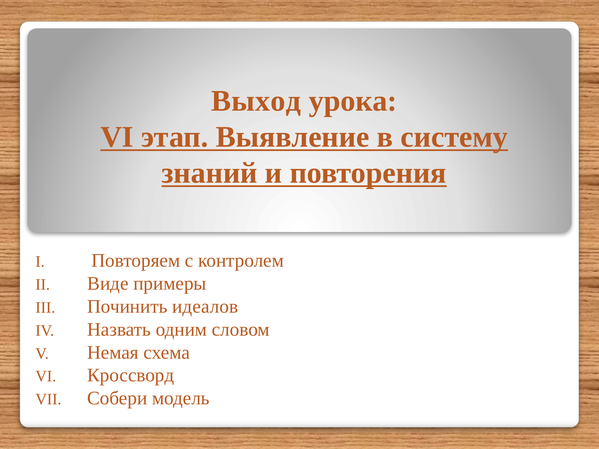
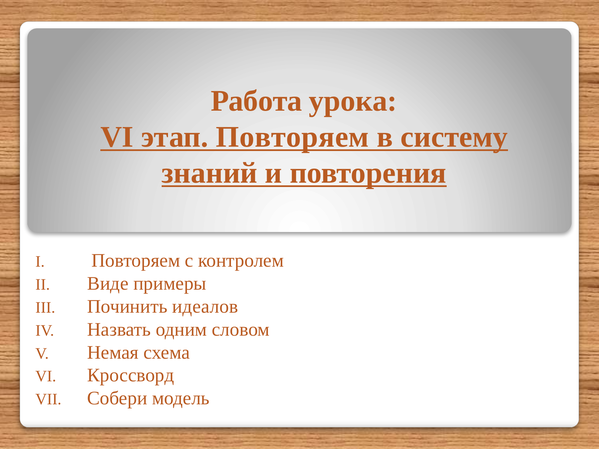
Выход: Выход -> Работа
этап Выявление: Выявление -> Повторяем
